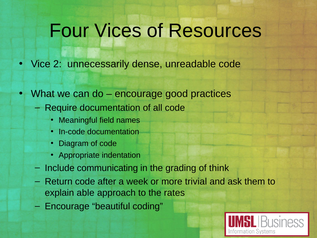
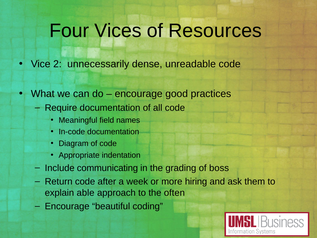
think: think -> boss
trivial: trivial -> hiring
rates: rates -> often
